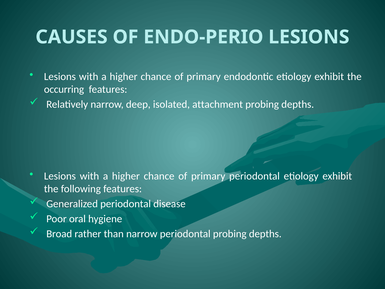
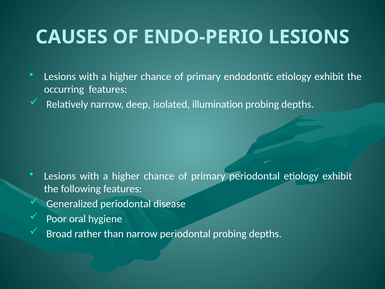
attachment: attachment -> illumination
